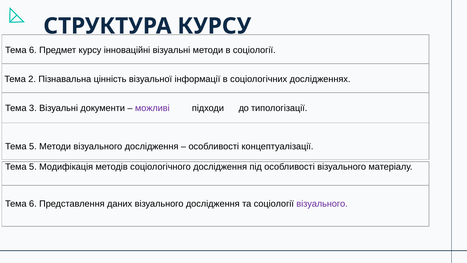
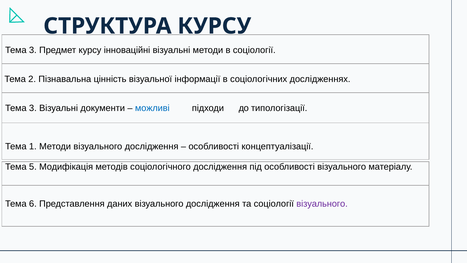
6 at (33, 50): 6 -> 3
можливі colour: purple -> blue
5 at (33, 146): 5 -> 1
